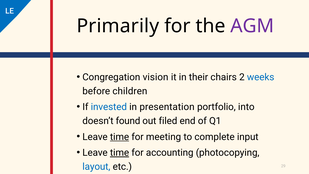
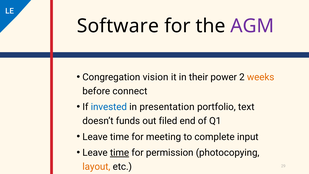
Primarily: Primarily -> Software
chairs: chairs -> power
weeks colour: blue -> orange
children: children -> connect
into: into -> text
found: found -> funds
time at (120, 137) underline: present -> none
accounting: accounting -> permission
layout colour: blue -> orange
